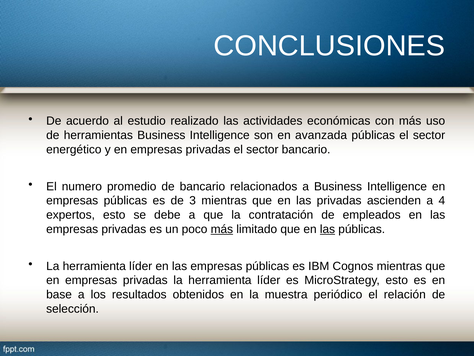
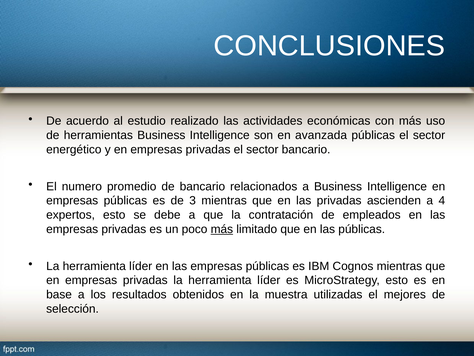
las at (327, 229) underline: present -> none
periódico: periódico -> utilizadas
relación: relación -> mejores
